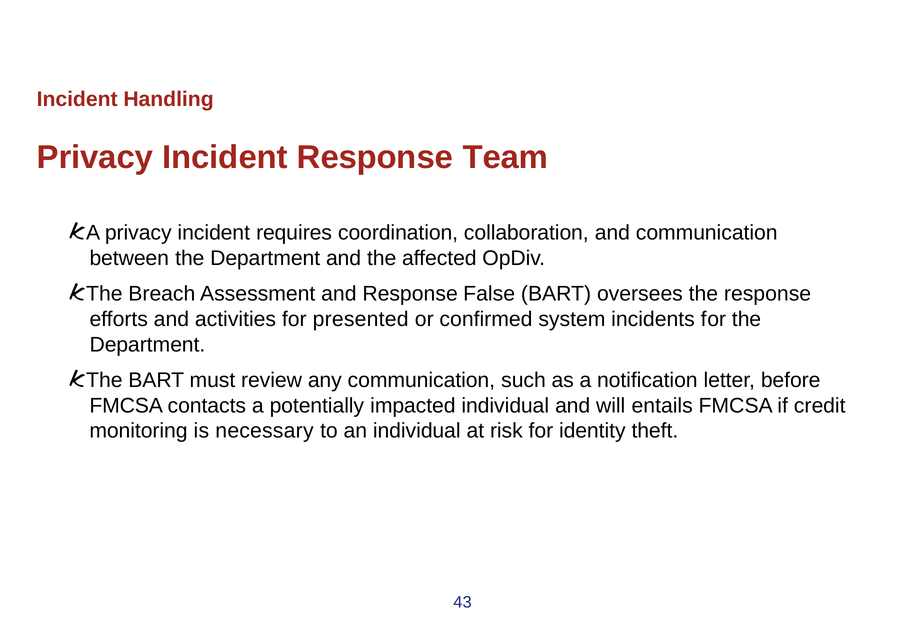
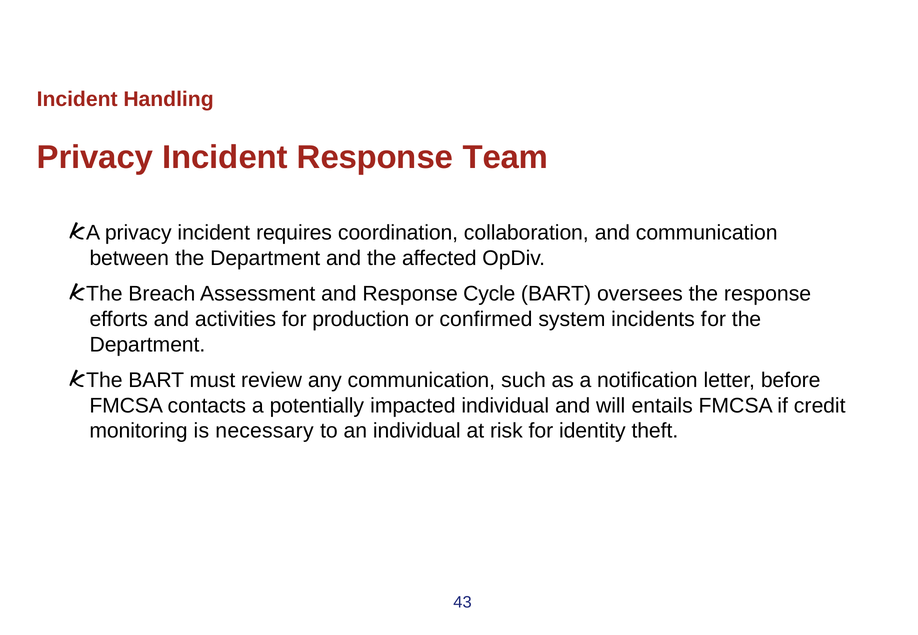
False: False -> Cycle
presented: presented -> production
